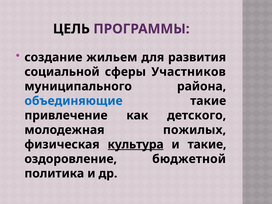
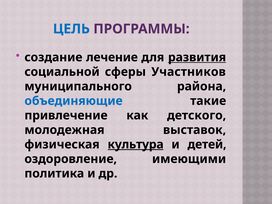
ЦЕЛЬ colour: black -> blue
жильем: жильем -> лечение
развития underline: none -> present
пожилых: пожилых -> выставок
и такие: такие -> детей
бюджетной: бюджетной -> имеющими
